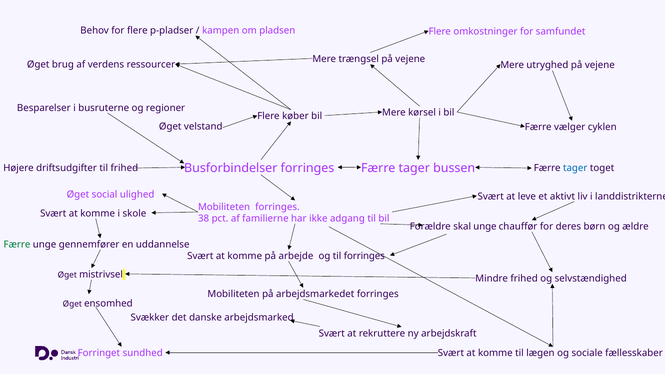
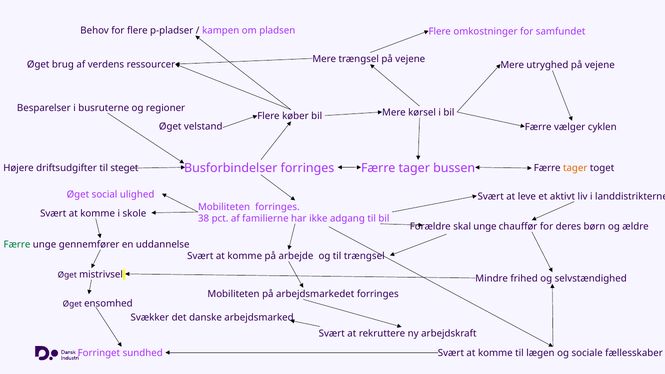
tager at (575, 168) colour: blue -> orange
til frihed: frihed -> steget
til forringes: forringes -> trængsel
